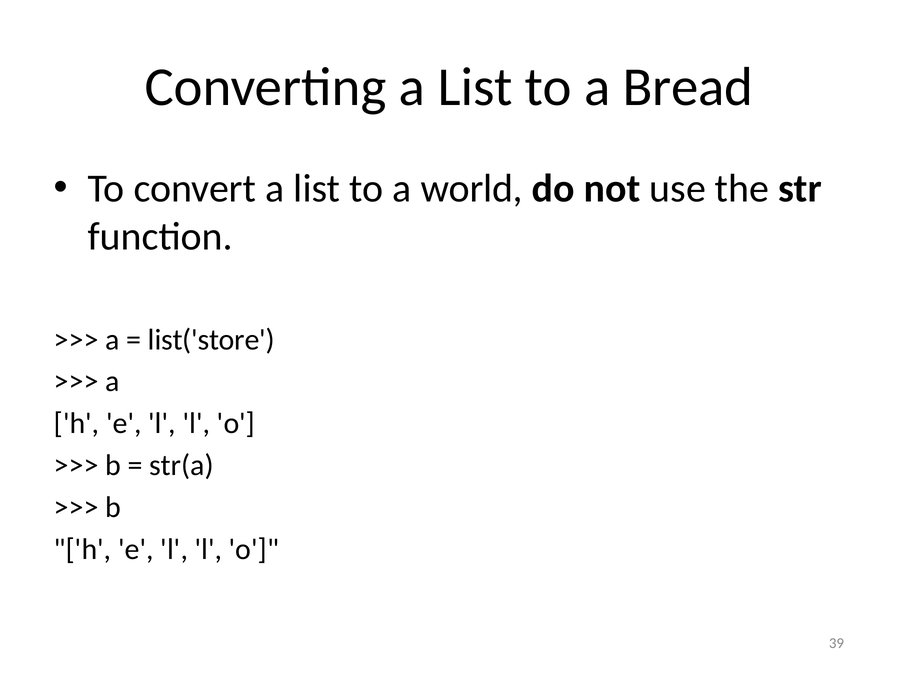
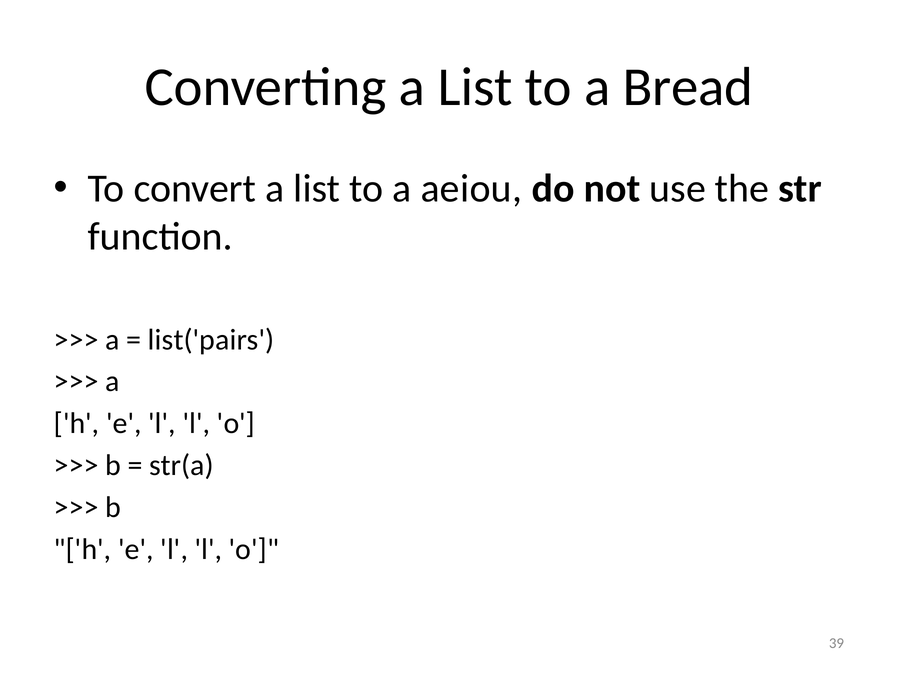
world: world -> aeiou
list('store: list('store -> list('pairs
